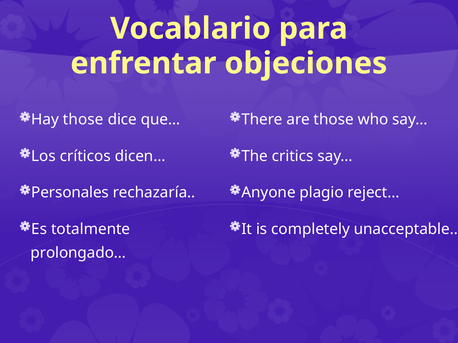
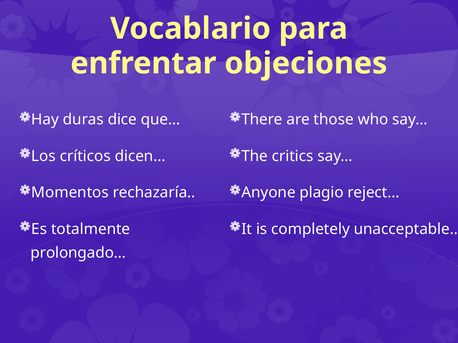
Hay those: those -> duras
Personales: Personales -> Momentos
